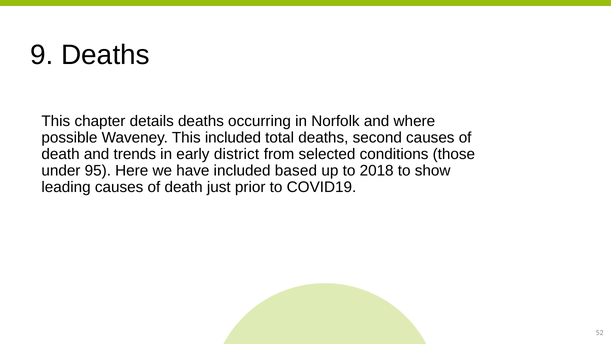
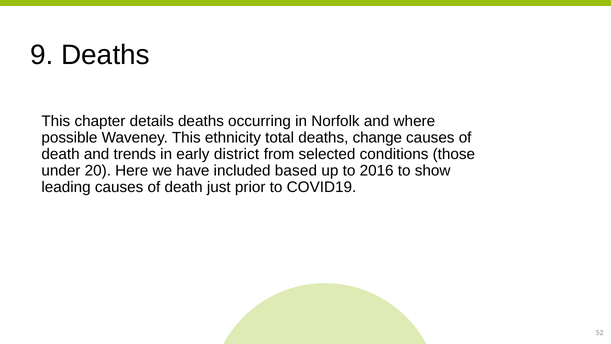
This included: included -> ethnicity
second: second -> change
95: 95 -> 20
2018: 2018 -> 2016
